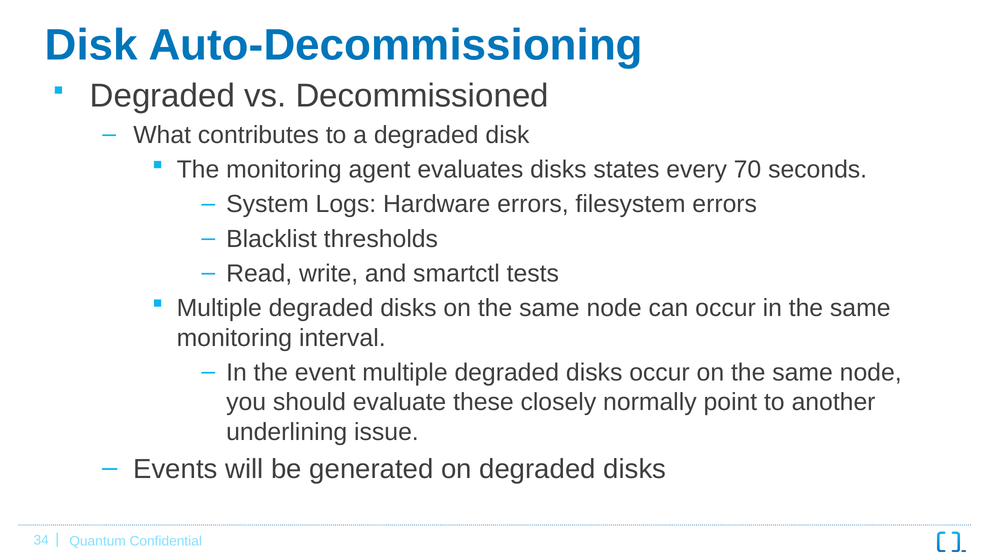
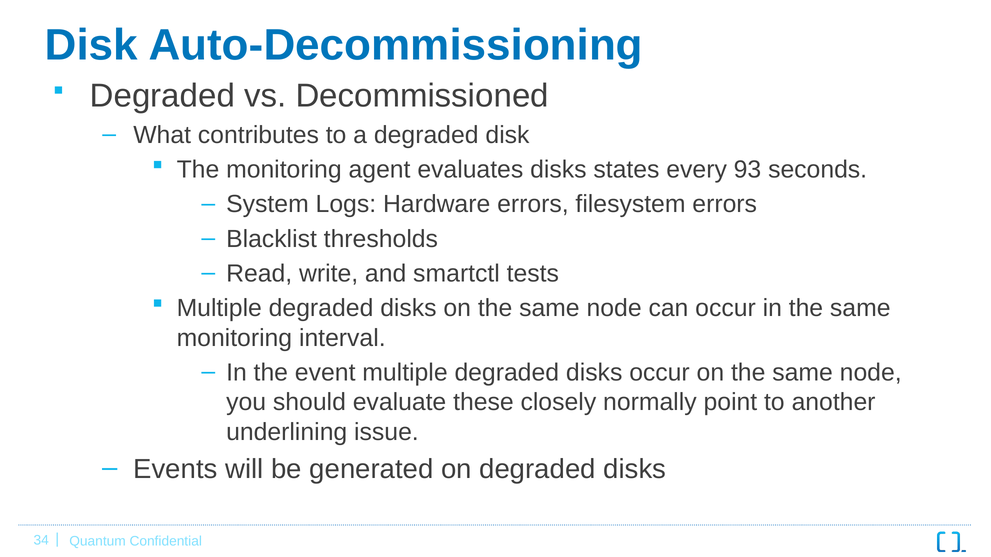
70: 70 -> 93
